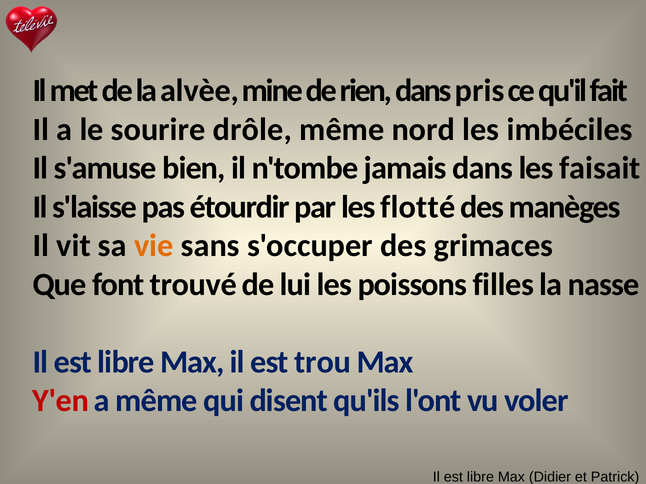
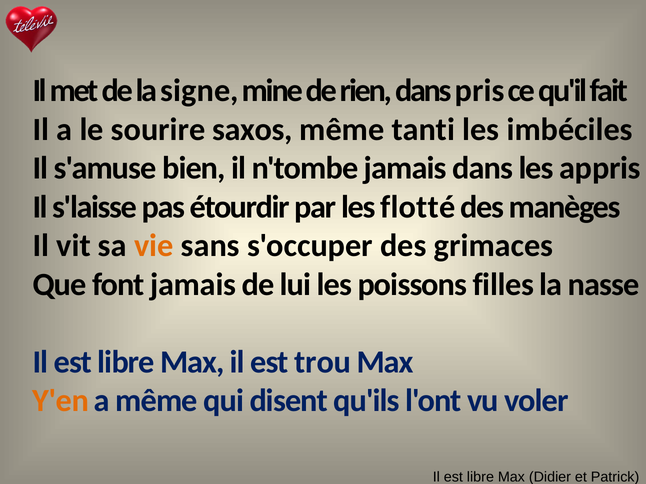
alvèe: alvèe -> signe
drôle: drôle -> saxos
nord: nord -> tanti
faisait: faisait -> appris
font trouvé: trouvé -> jamais
Y'en colour: red -> orange
